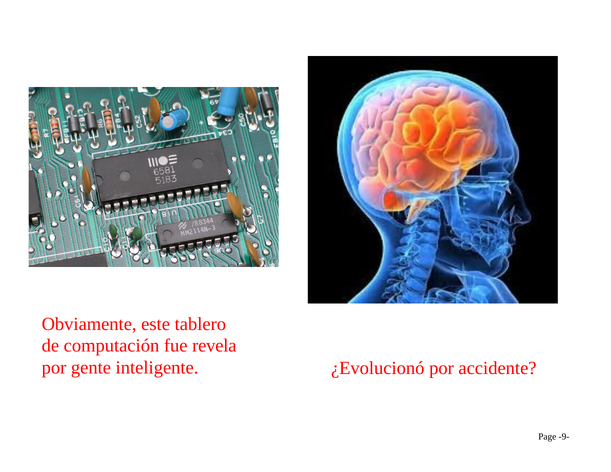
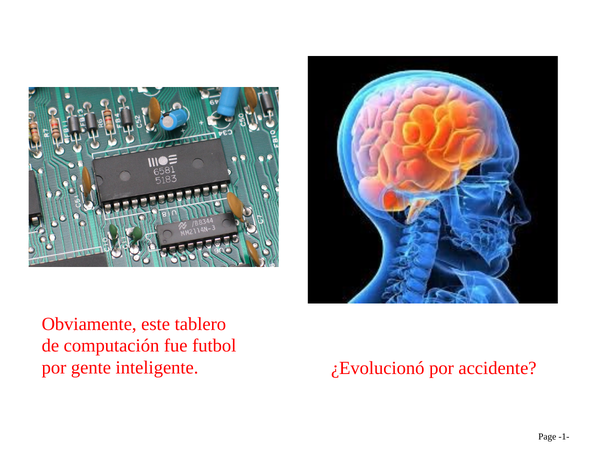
revela: revela -> futbol
-9-: -9- -> -1-
